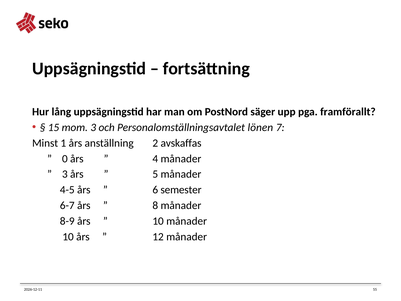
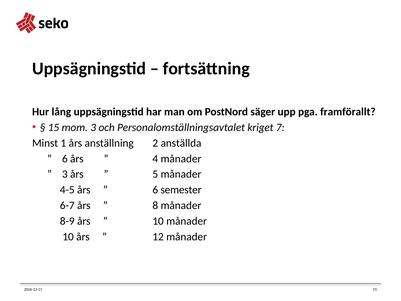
lönen: lönen -> kriget
avskaffas: avskaffas -> anställda
0 at (65, 159): 0 -> 6
